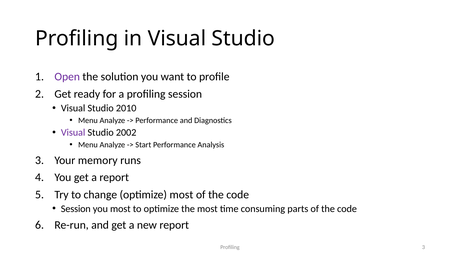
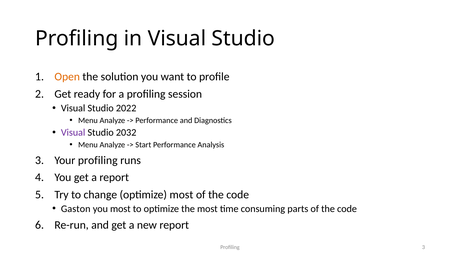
Open colour: purple -> orange
2010: 2010 -> 2022
2002: 2002 -> 2032
Your memory: memory -> profiling
Session at (76, 209): Session -> Gaston
